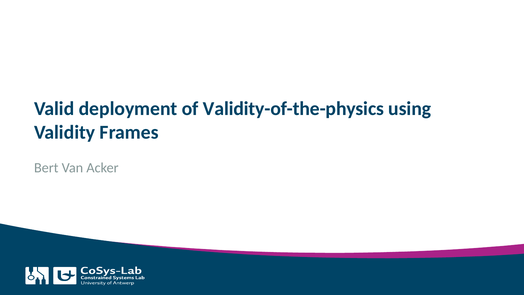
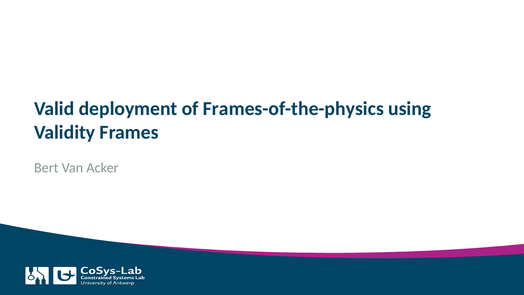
Validity-of-the-physics: Validity-of-the-physics -> Frames-of-the-physics
